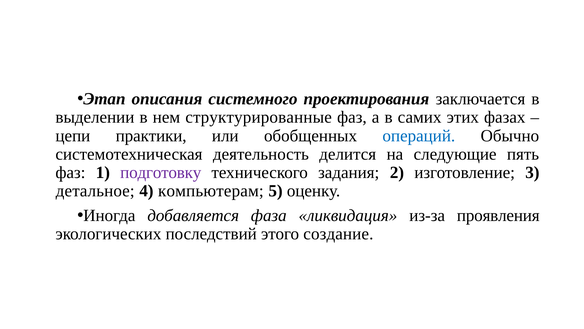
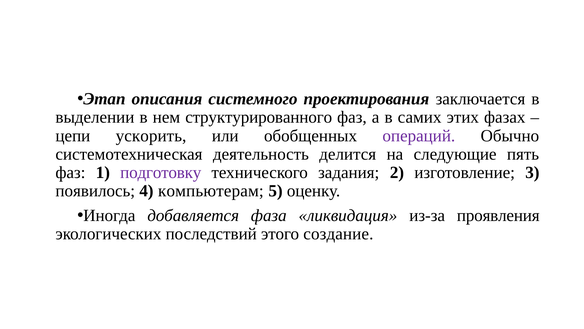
структурированные: структурированные -> структурированного
практики: практики -> ускорить
операций colour: blue -> purple
детальное: детальное -> появилось
